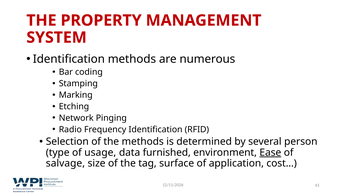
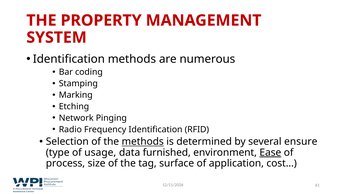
methods at (143, 142) underline: none -> present
person: person -> ensure
salvage: salvage -> process
